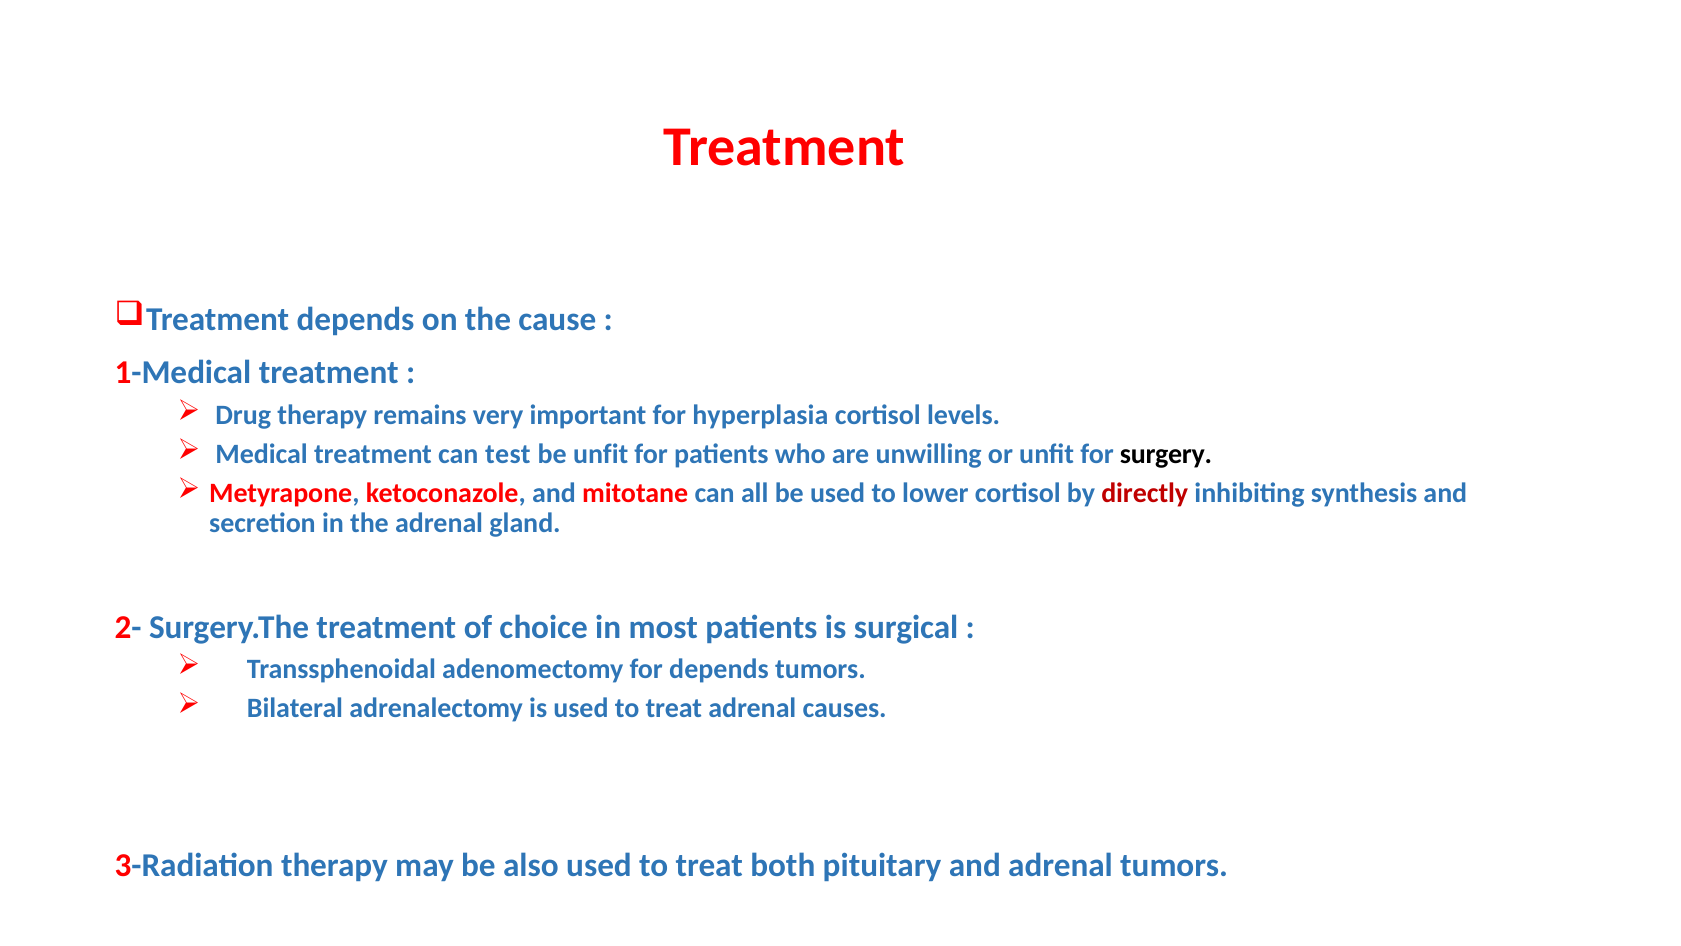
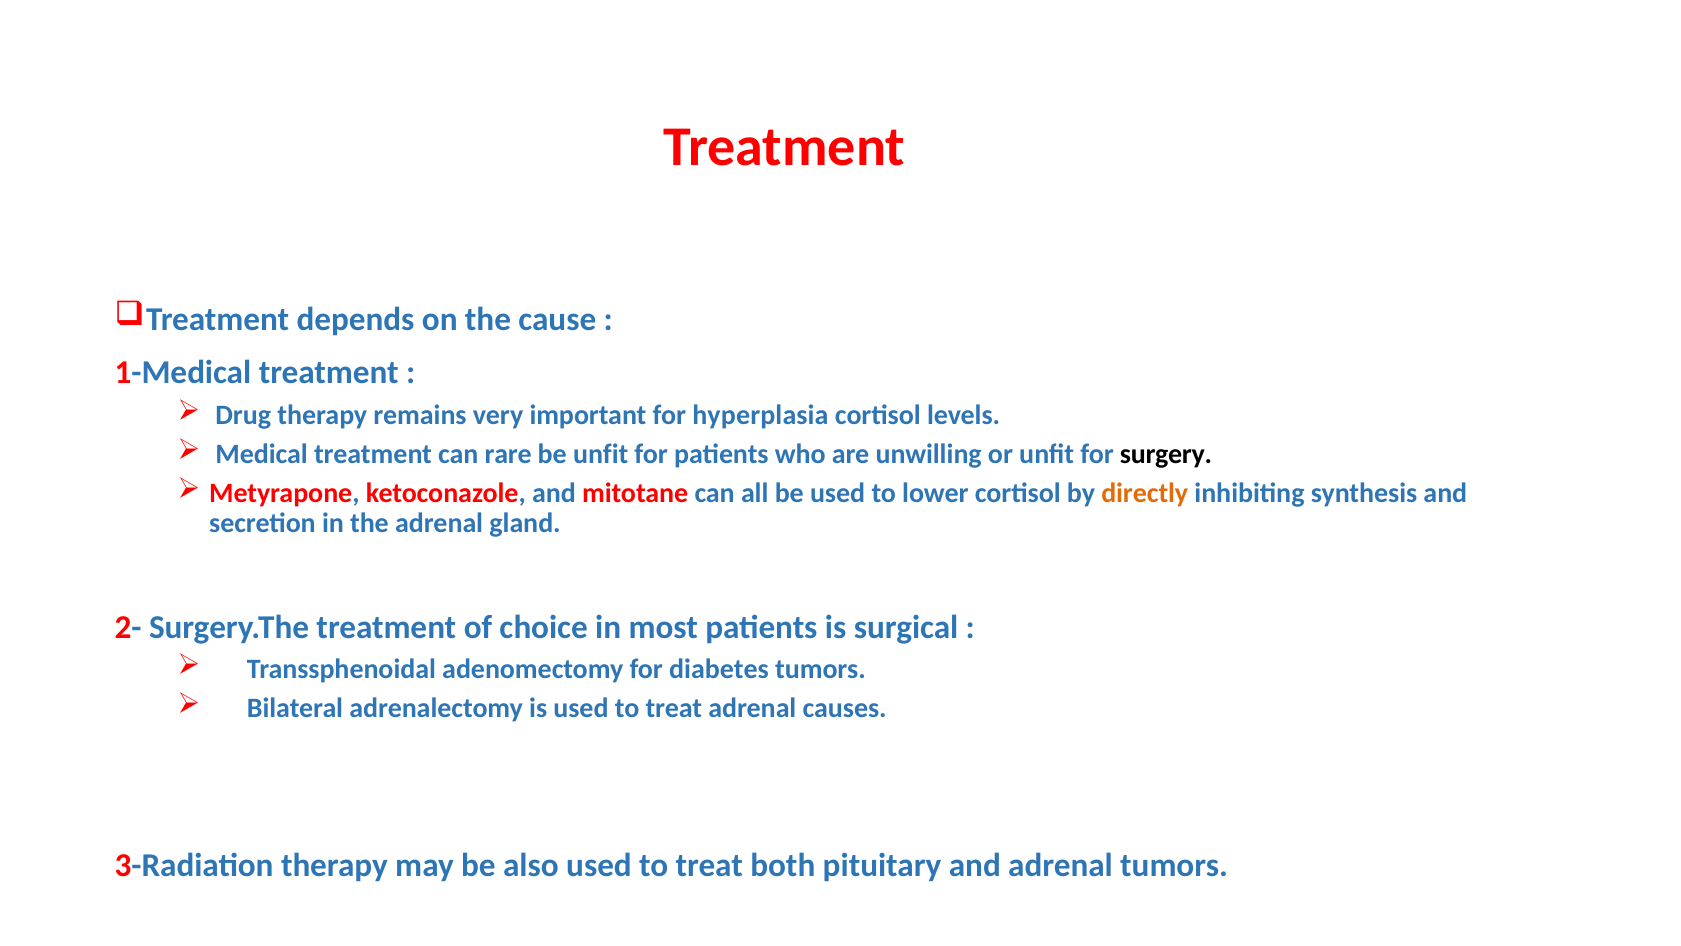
test: test -> rare
directly colour: red -> orange
for depends: depends -> diabetes
